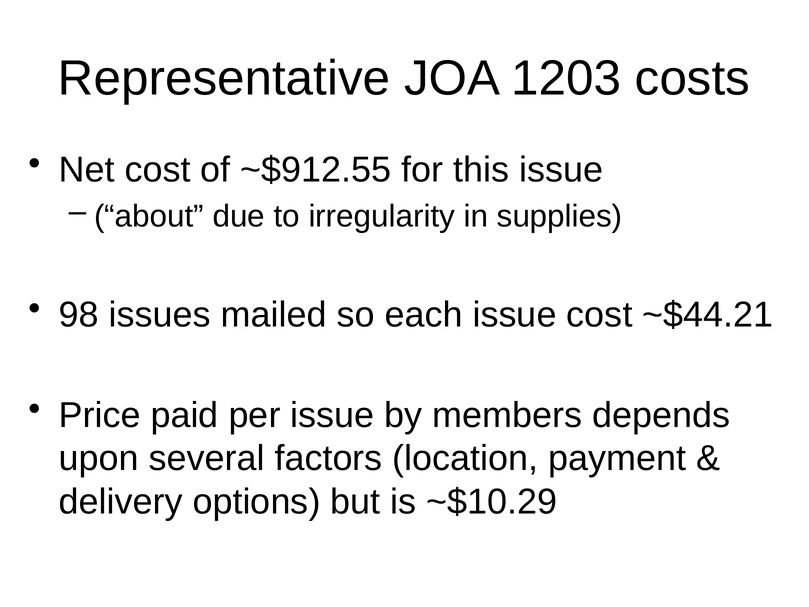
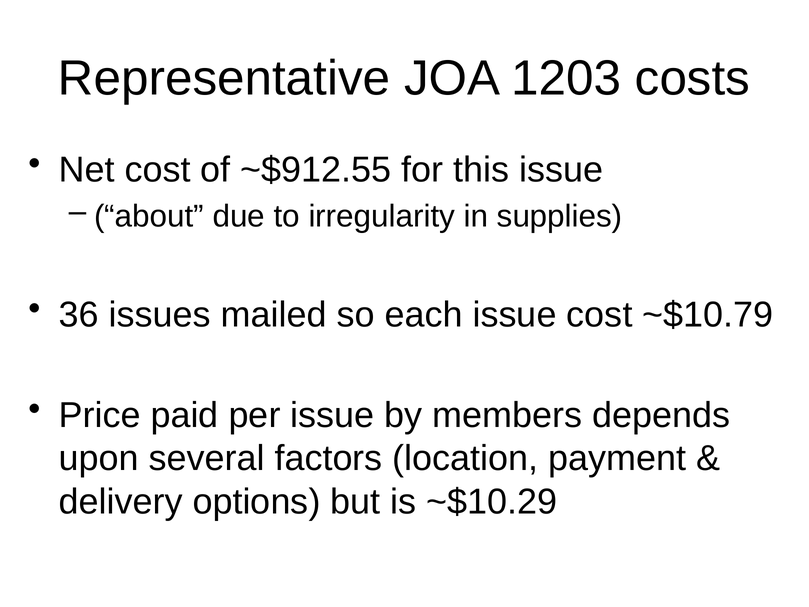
98: 98 -> 36
~$44.21: ~$44.21 -> ~$10.79
